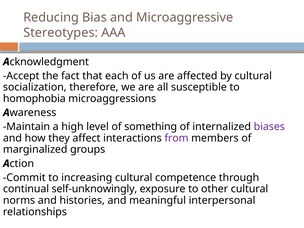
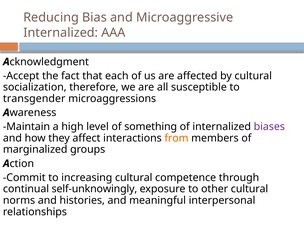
Stereotypes at (61, 33): Stereotypes -> Internalized
homophobia: homophobia -> transgender
from colour: purple -> orange
